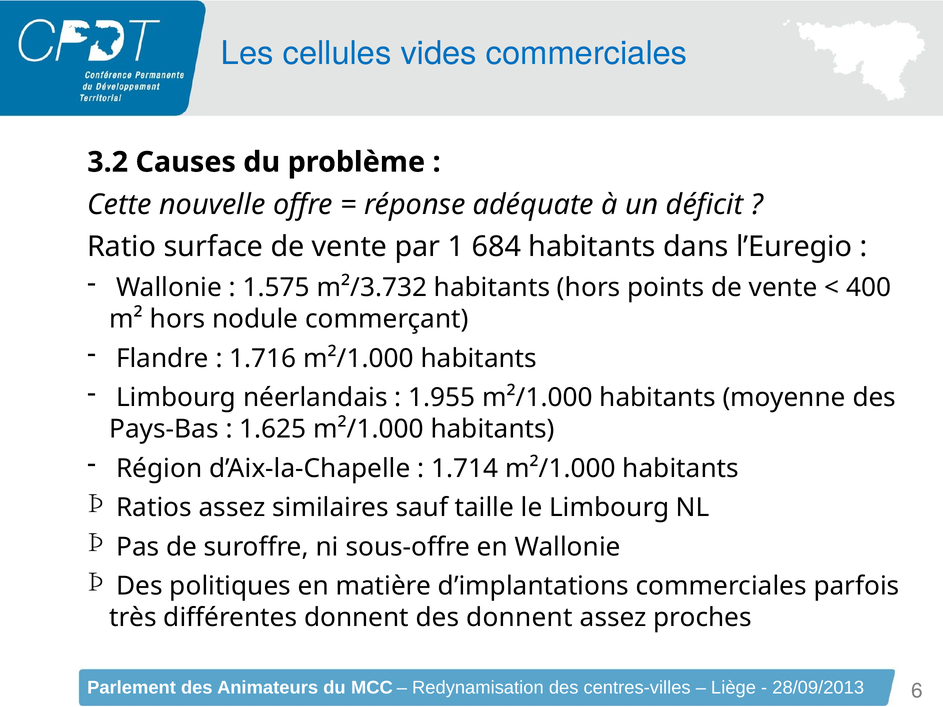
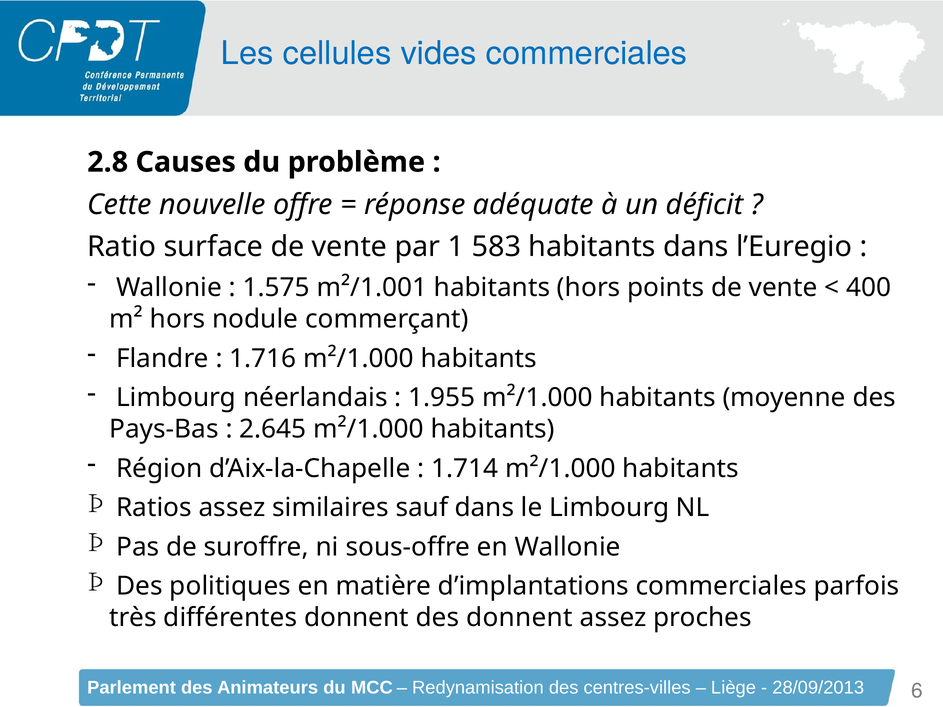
3.2: 3.2 -> 2.8
684: 684 -> 583
m²/3.732: m²/3.732 -> m²/1.001
1.625: 1.625 -> 2.645
sauf taille: taille -> dans
